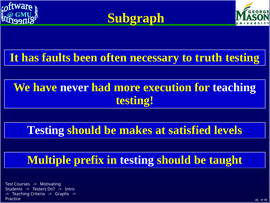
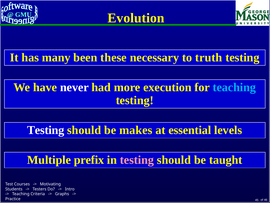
Subgraph: Subgraph -> Evolution
faults: faults -> many
often: often -> these
teaching at (234, 87) colour: white -> light blue
satisfied: satisfied -> essential
testing at (137, 160) colour: white -> pink
